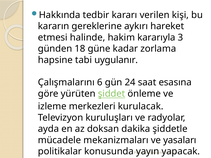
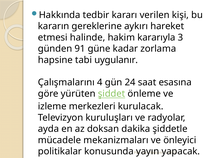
18: 18 -> 91
6: 6 -> 4
yasaları: yasaları -> önleyici
